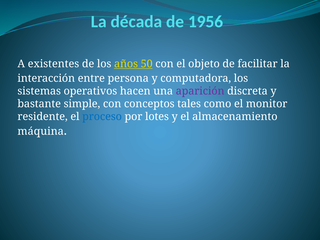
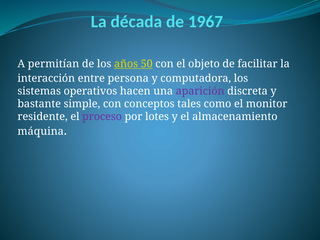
1956: 1956 -> 1967
existentes: existentes -> permitían
proceso colour: blue -> purple
